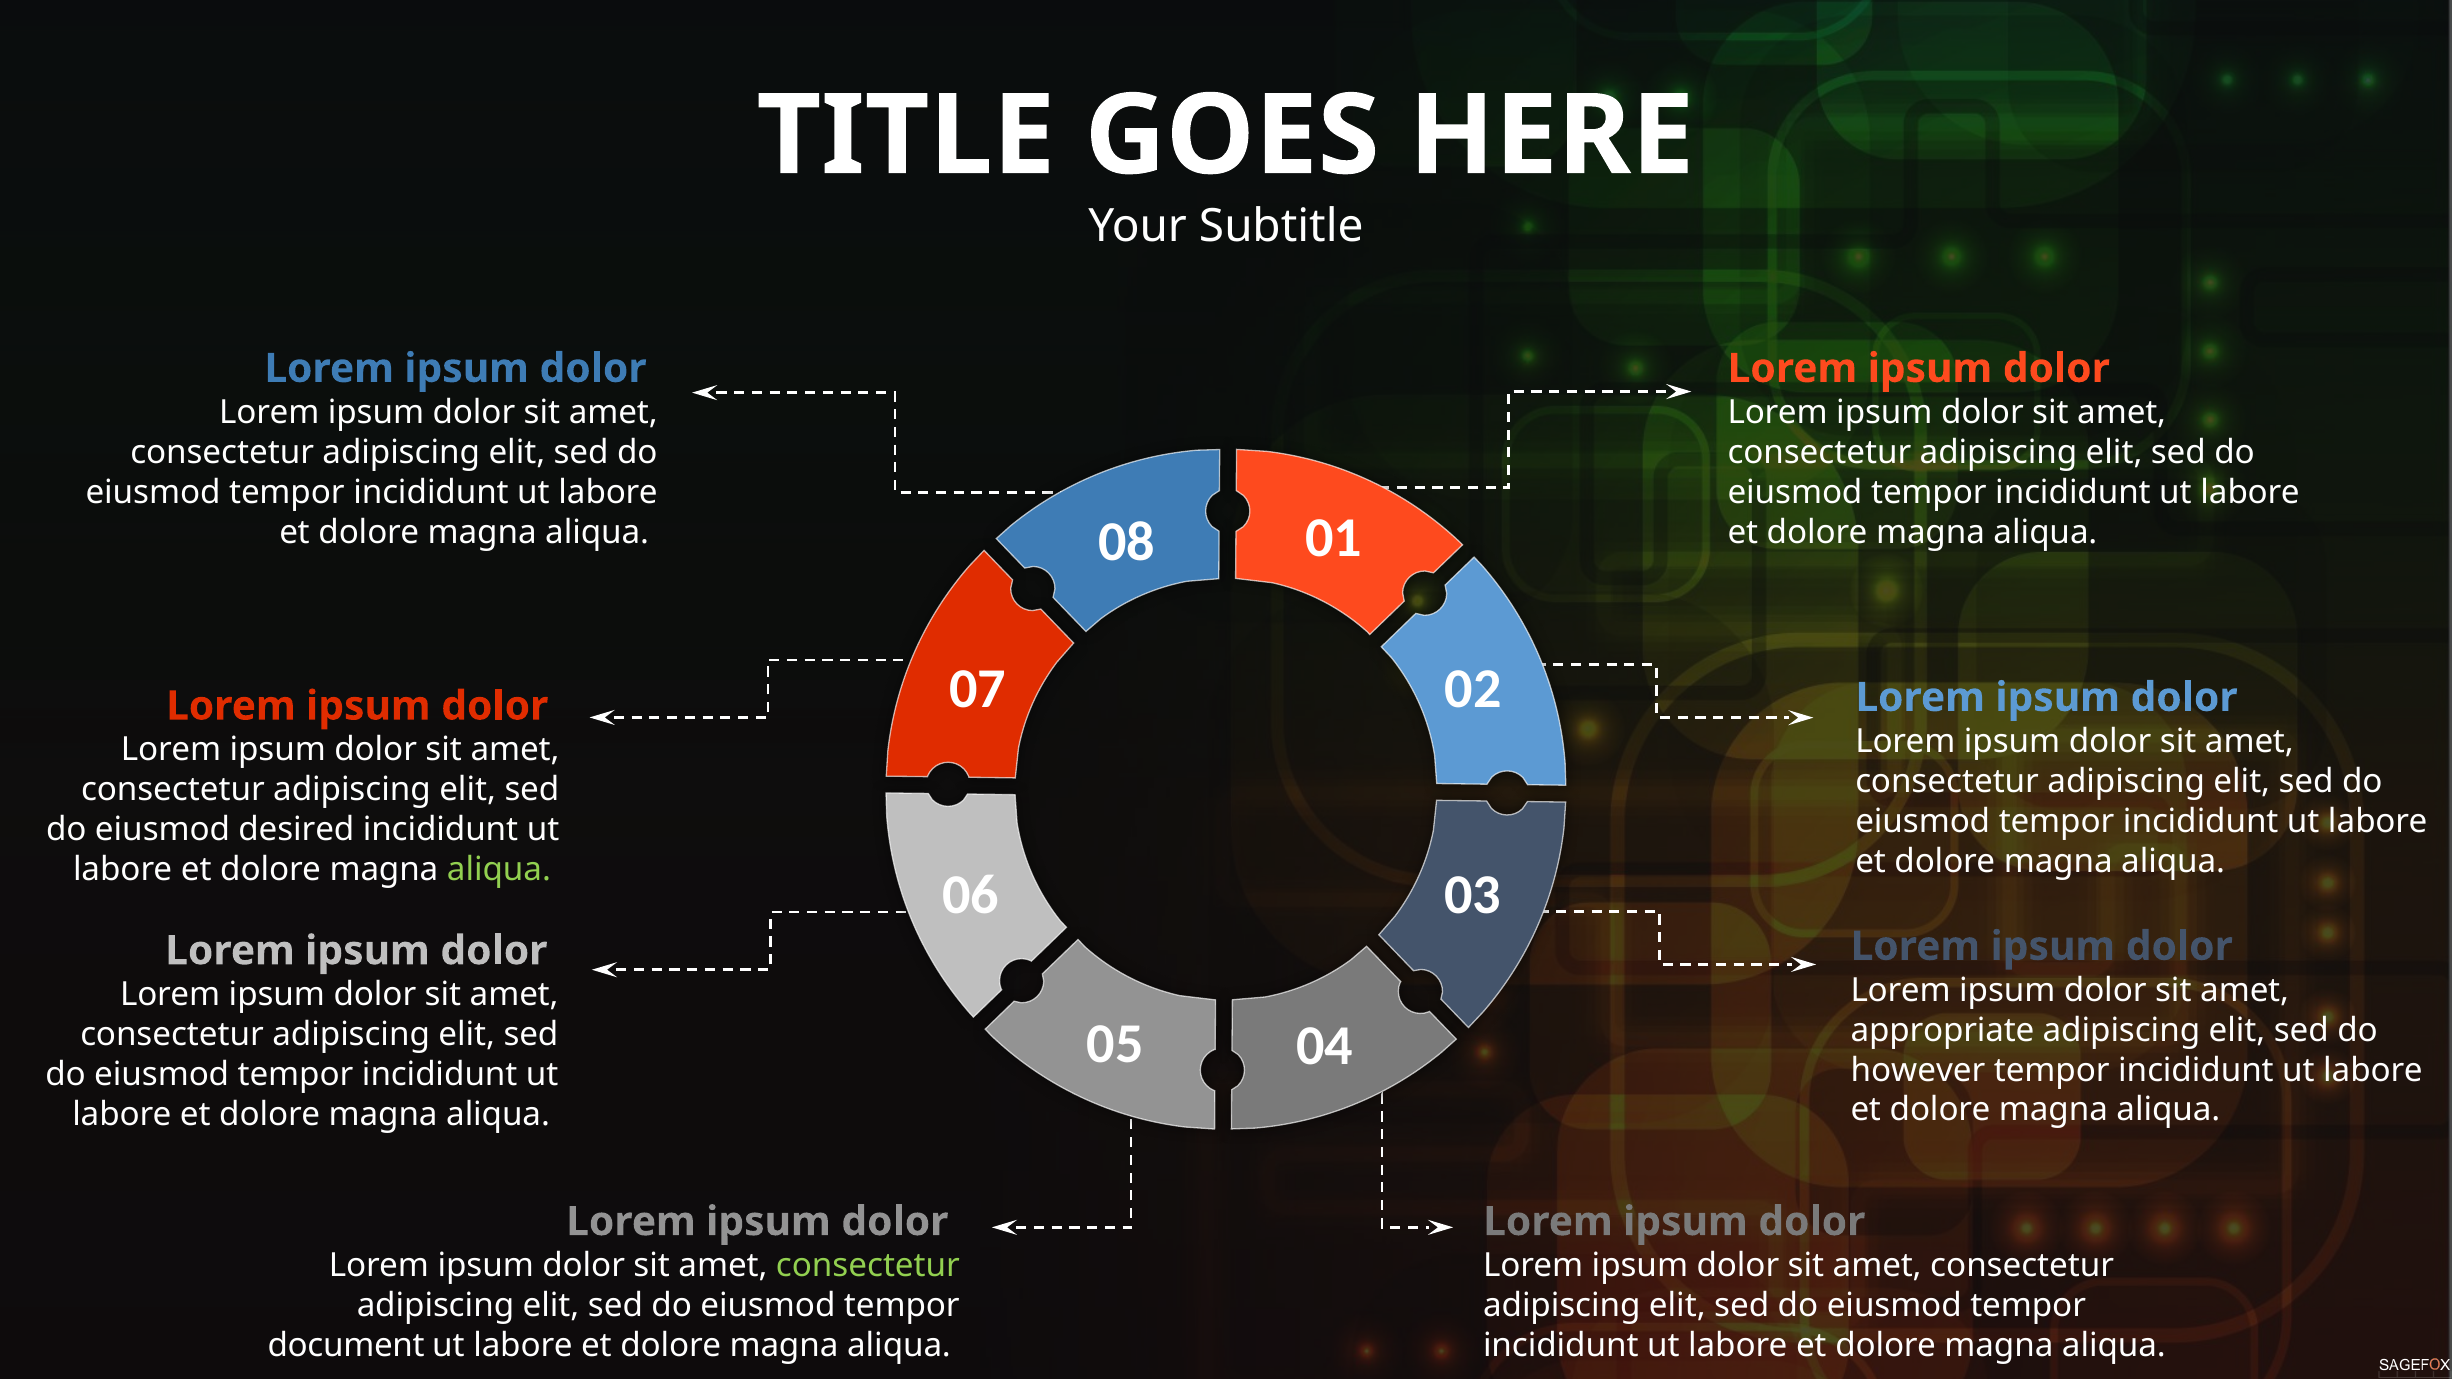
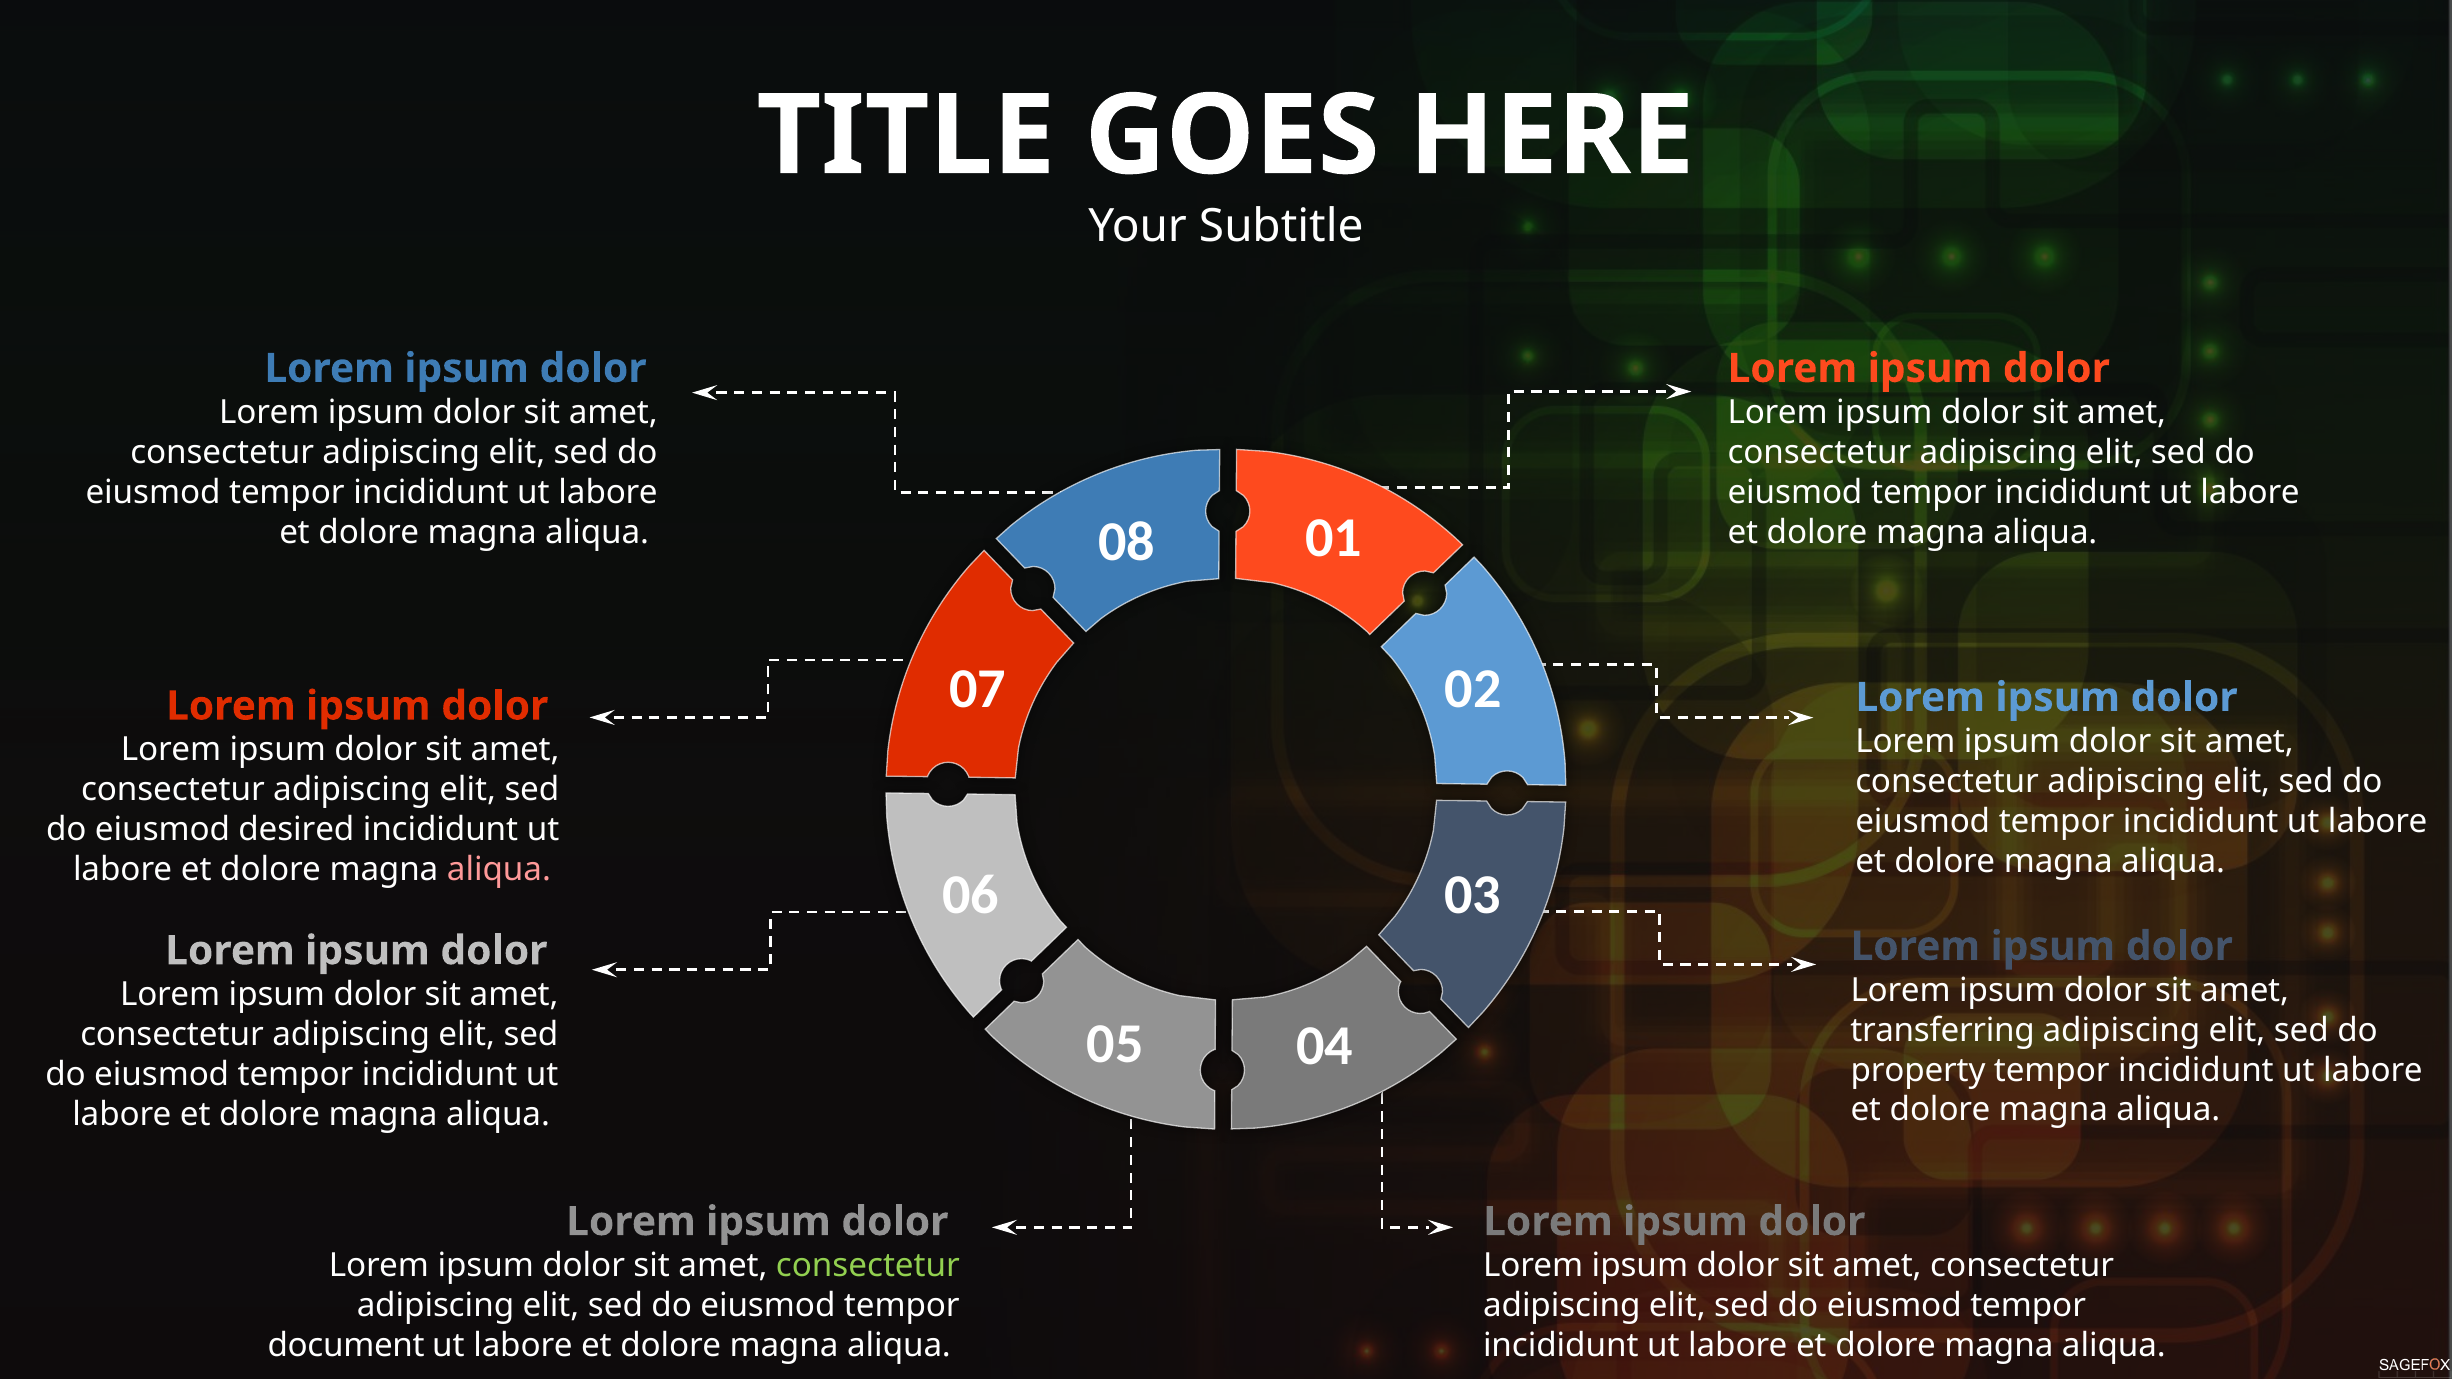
aliqua at (499, 870) colour: light green -> pink
appropriate: appropriate -> transferring
however: however -> property
